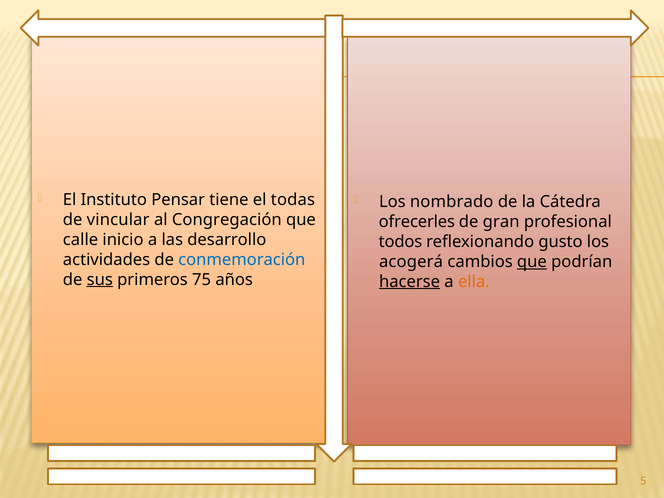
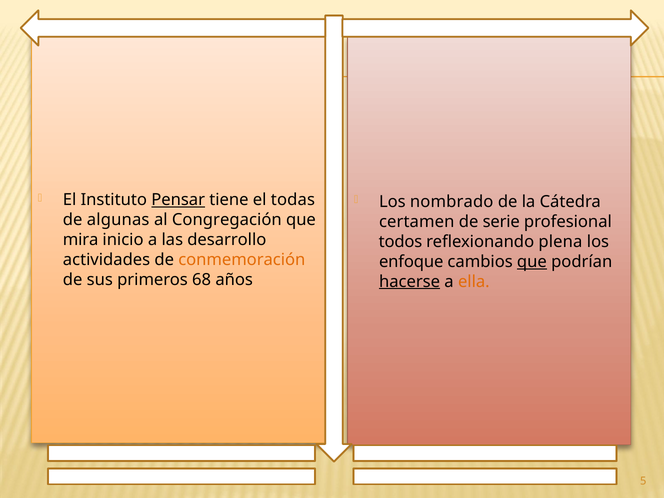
Pensar underline: none -> present
vincular: vincular -> algunas
ofrecerles: ofrecerles -> certamen
gran: gran -> serie
calle: calle -> mira
gusto: gusto -> plena
conmemoración colour: blue -> orange
acogerá: acogerá -> enfoque
sus underline: present -> none
75: 75 -> 68
